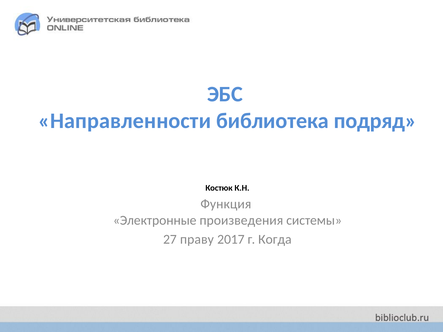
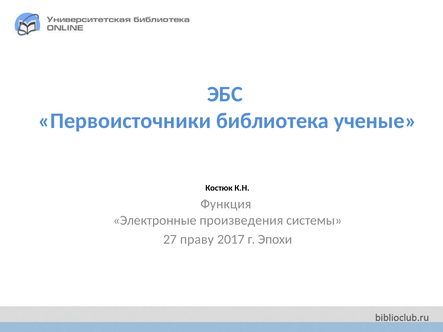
Направленности: Направленности -> Первоисточники
подряд: подряд -> ученые
Когда: Когда -> Эпохи
